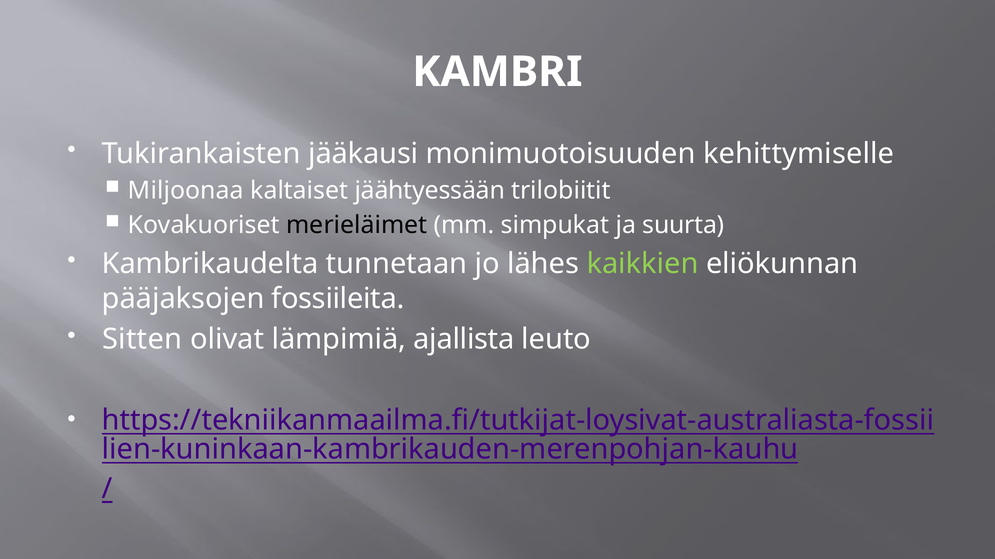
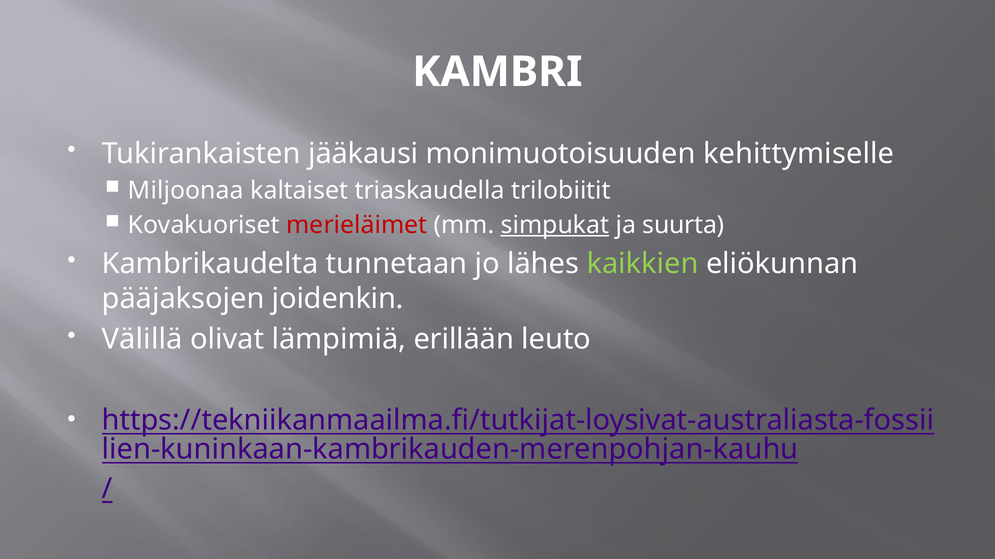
jäähtyessään: jäähtyessään -> triaskaudella
merieläimet colour: black -> red
simpukat underline: none -> present
fossiileita: fossiileita -> joidenkin
Sitten: Sitten -> Välillä
ajallista: ajallista -> erillään
